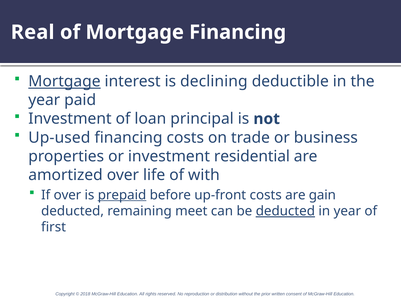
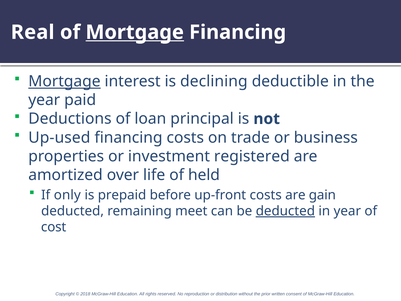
Mortgage at (135, 32) underline: none -> present
Investment at (70, 119): Investment -> Deductions
residential: residential -> registered
with: with -> held
If over: over -> only
prepaid underline: present -> none
first: first -> cost
